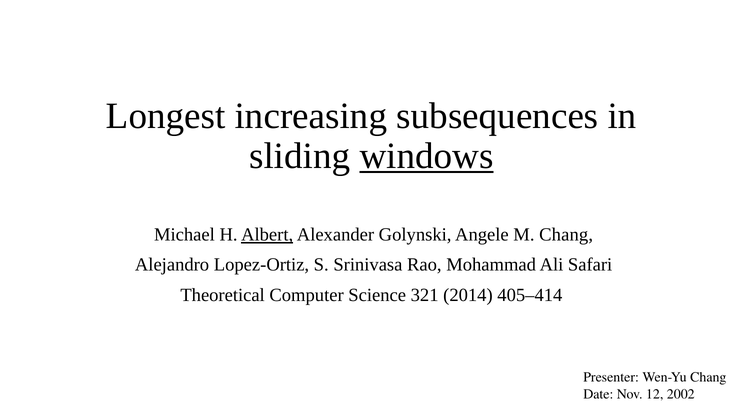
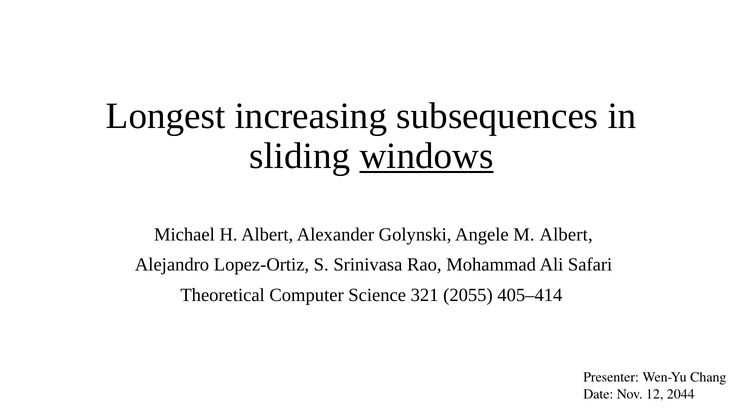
Albert at (267, 235) underline: present -> none
M Chang: Chang -> Albert
2014: 2014 -> 2055
2002: 2002 -> 2044
